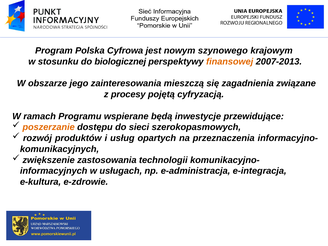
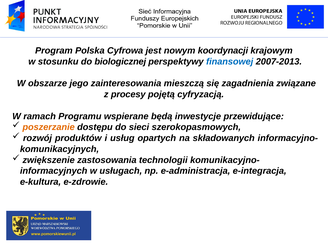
szynowego: szynowego -> koordynacji
finansowej colour: orange -> blue
przeznaczenia: przeznaczenia -> składowanych
